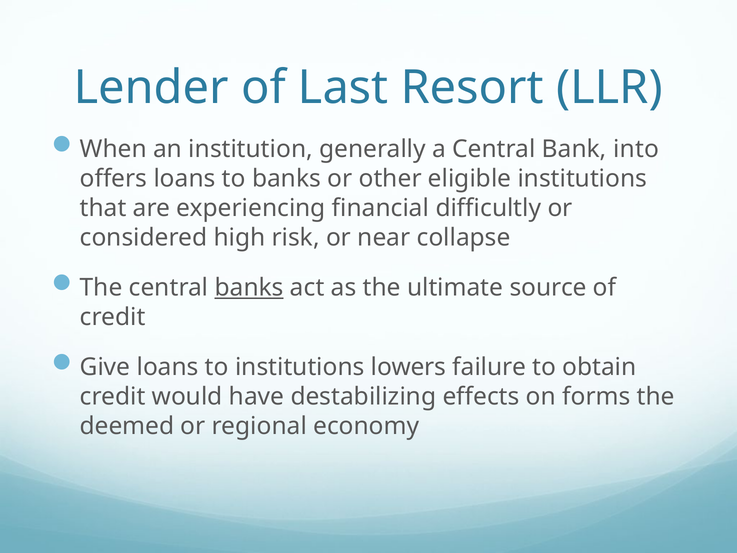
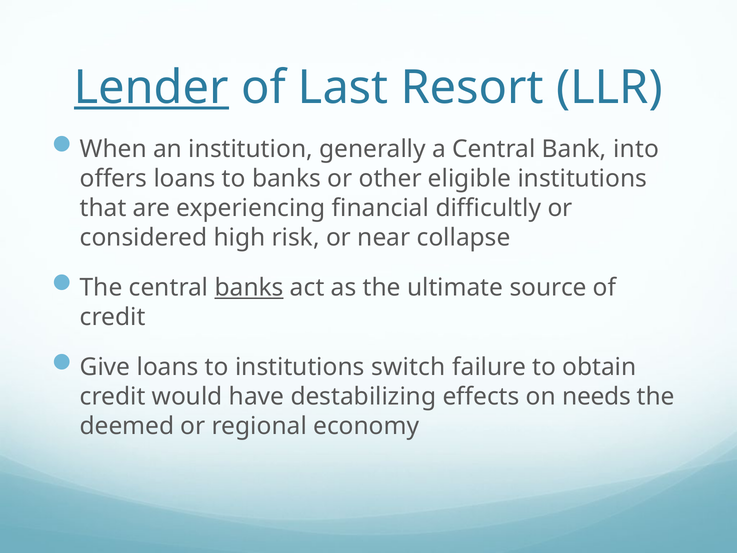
Lender underline: none -> present
lowers: lowers -> switch
forms: forms -> needs
